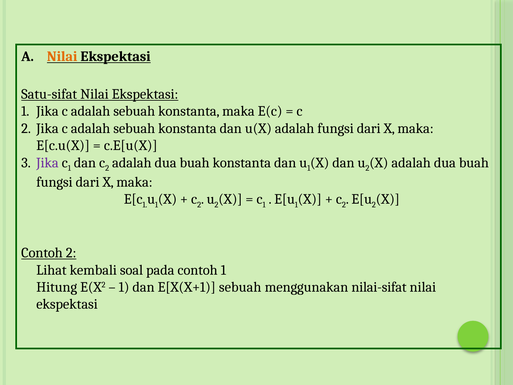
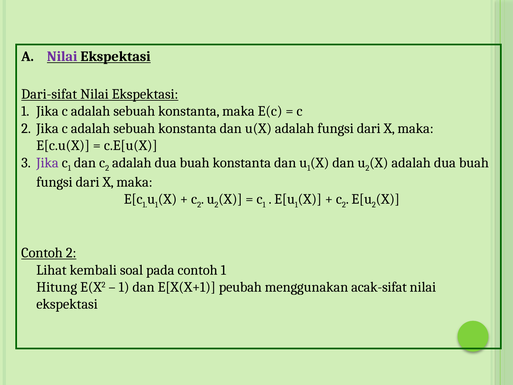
Nilai at (62, 56) colour: orange -> purple
Satu-sifat: Satu-sifat -> Dari-sifat
E[X(X+1 sebuah: sebuah -> peubah
nilai-sifat: nilai-sifat -> acak-sifat
